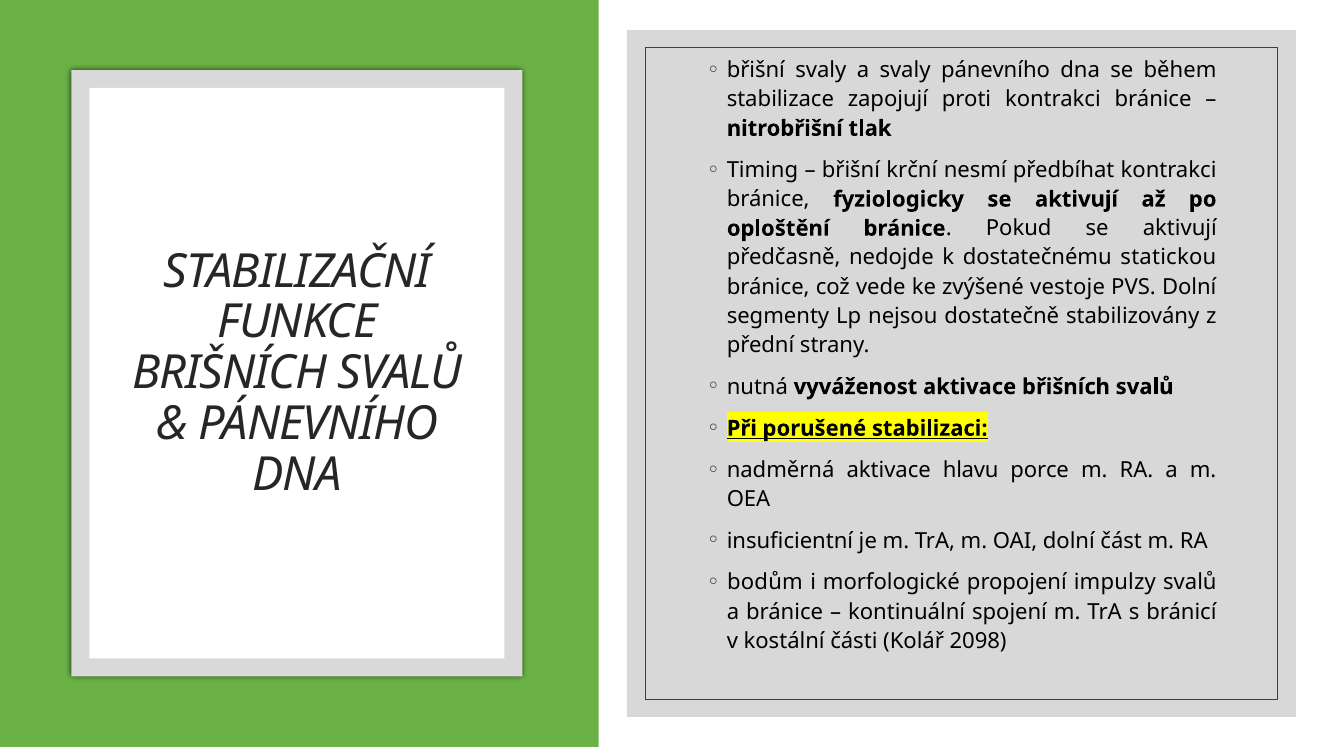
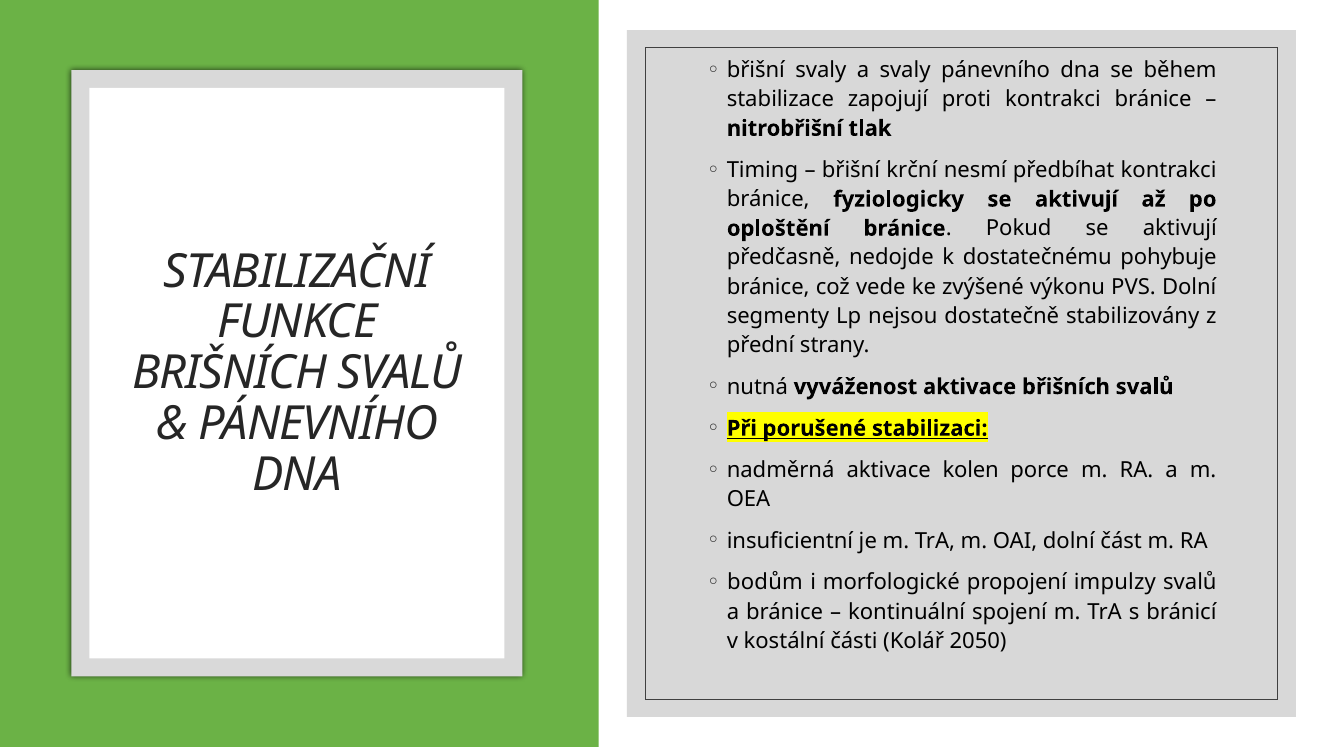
statickou: statickou -> pohybuje
vestoje: vestoje -> výkonu
hlavu: hlavu -> kolen
2098: 2098 -> 2050
